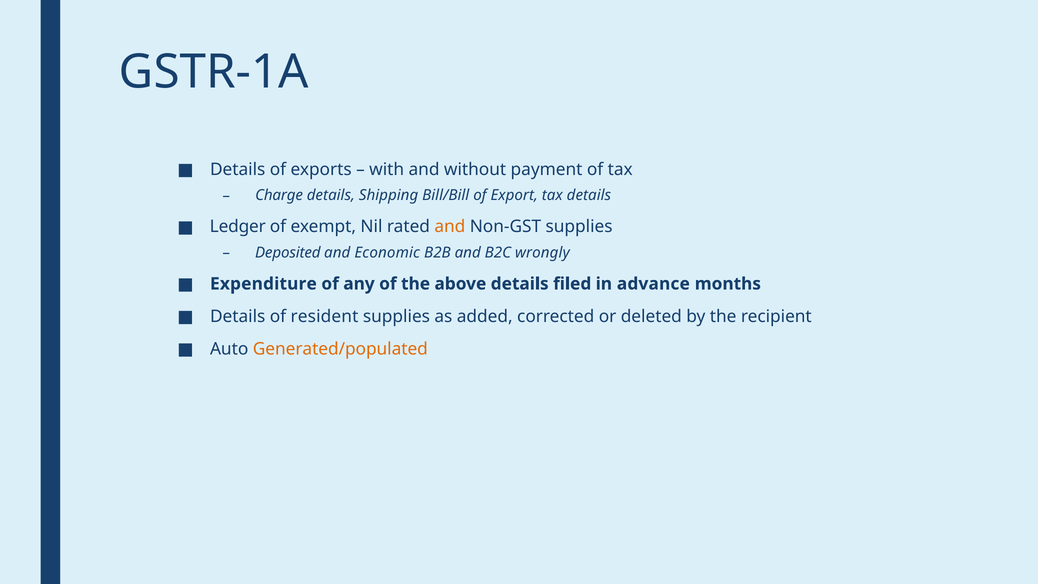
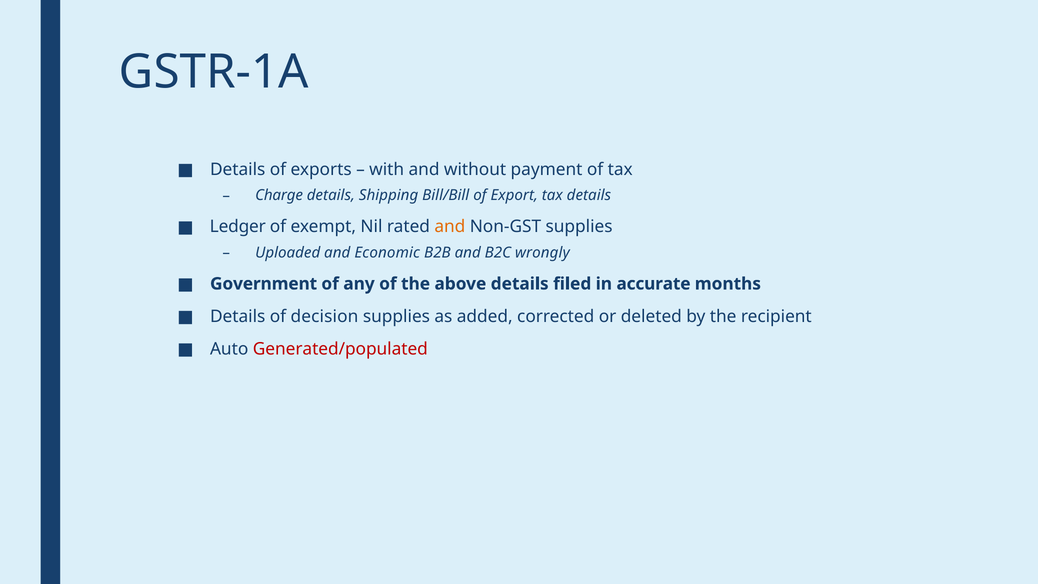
Deposited: Deposited -> Uploaded
Expenditure: Expenditure -> Government
advance: advance -> accurate
resident: resident -> decision
Generated/populated colour: orange -> red
